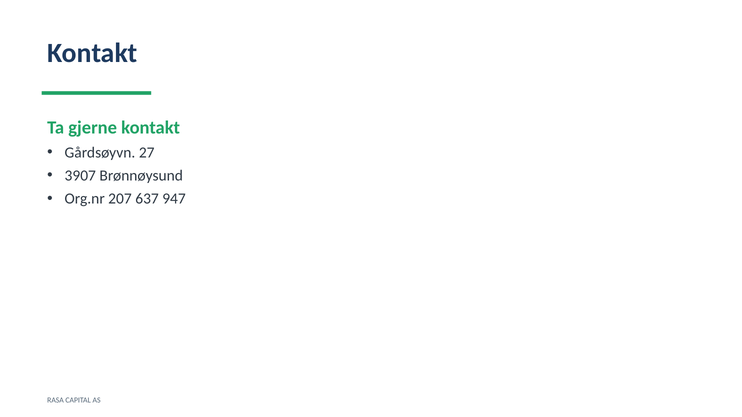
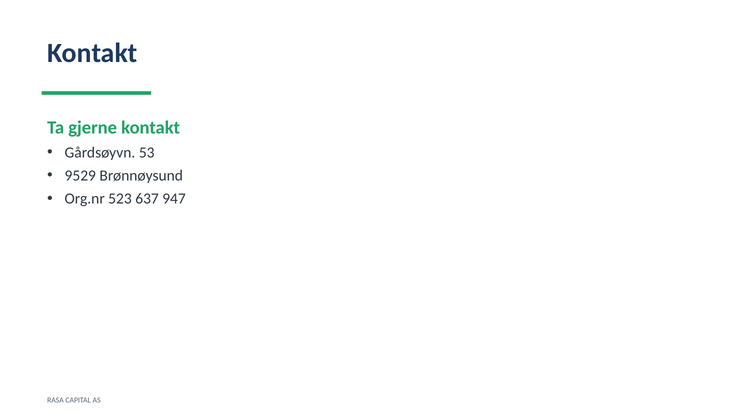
27: 27 -> 53
3907: 3907 -> 9529
207: 207 -> 523
